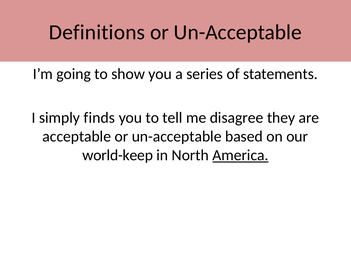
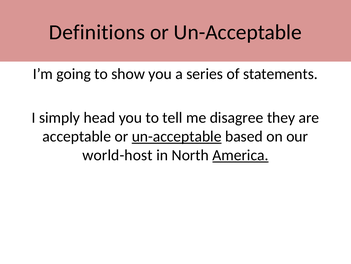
finds: finds -> head
un-acceptable at (177, 136) underline: none -> present
world-keep: world-keep -> world-host
